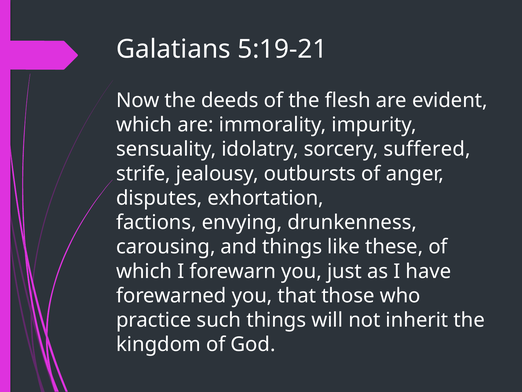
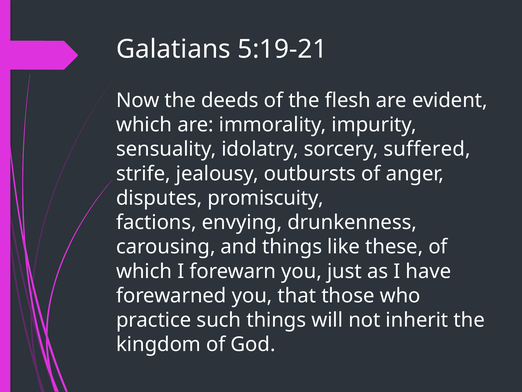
exhortation: exhortation -> promiscuity
